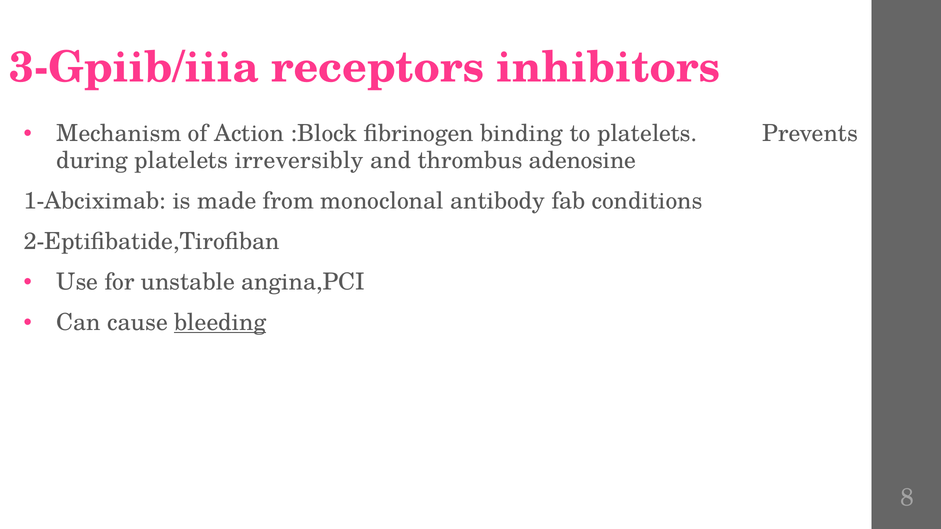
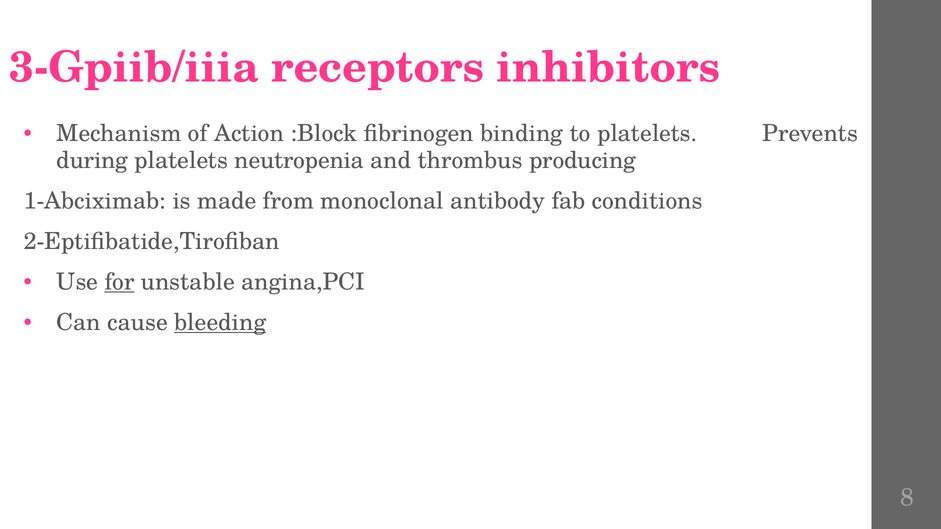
irreversibly: irreversibly -> neutropenia
adenosine: adenosine -> producing
for underline: none -> present
